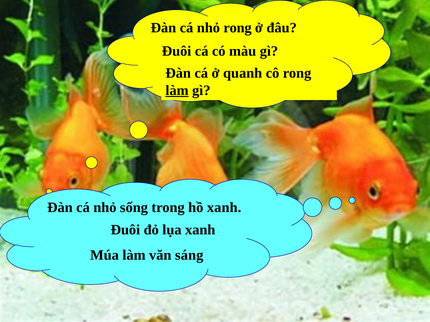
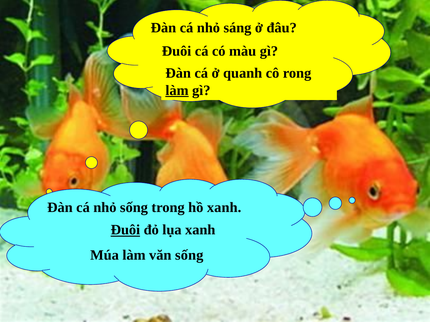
nhỏ rong: rong -> sáng
Đuôi at (125, 230) underline: none -> present
văn sáng: sáng -> sống
